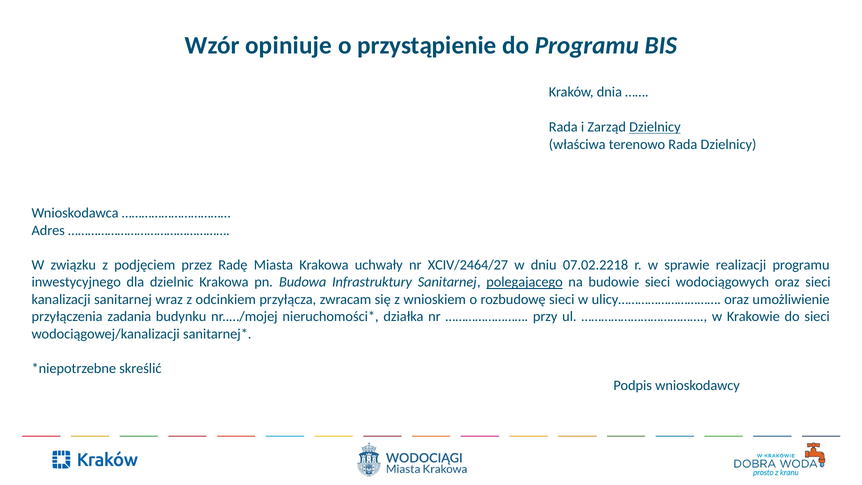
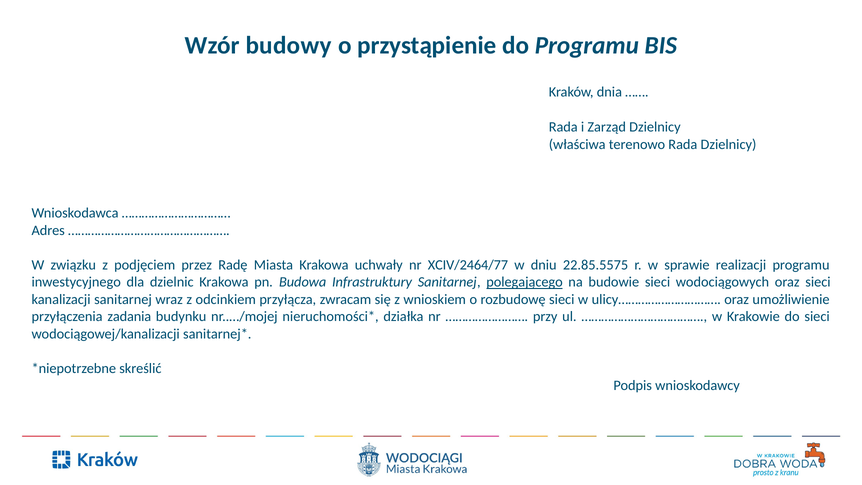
opiniuje: opiniuje -> budowy
Dzielnicy at (655, 127) underline: present -> none
XCIV/2464/27: XCIV/2464/27 -> XCIV/2464/77
07.02.2218: 07.02.2218 -> 22.85.5575
